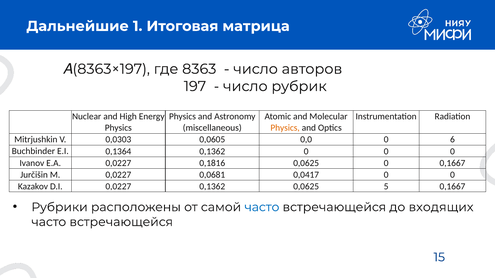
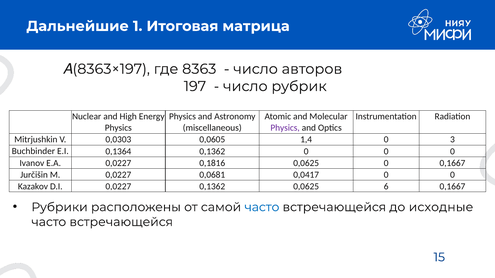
Physics at (285, 128) colour: orange -> purple
0,0: 0,0 -> 1,4
6: 6 -> 3
5: 5 -> 6
входящих: входящих -> исходные
